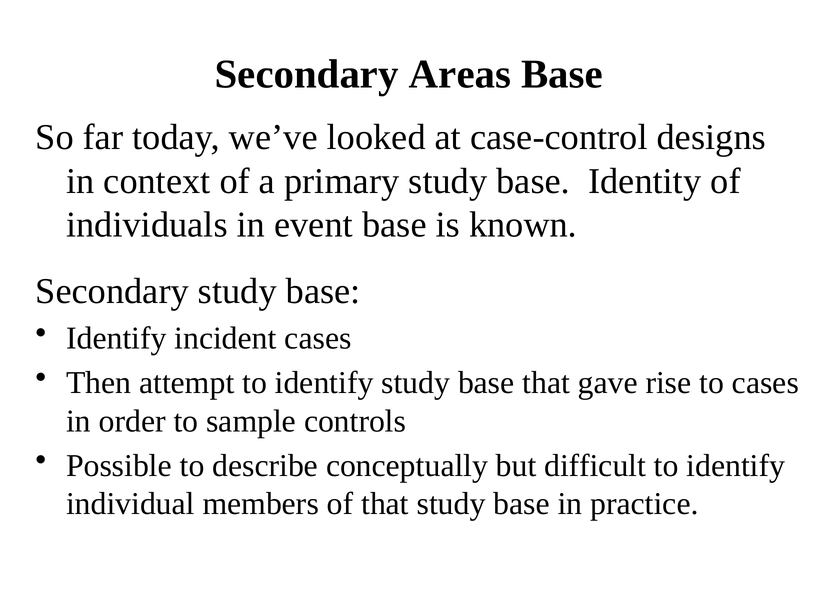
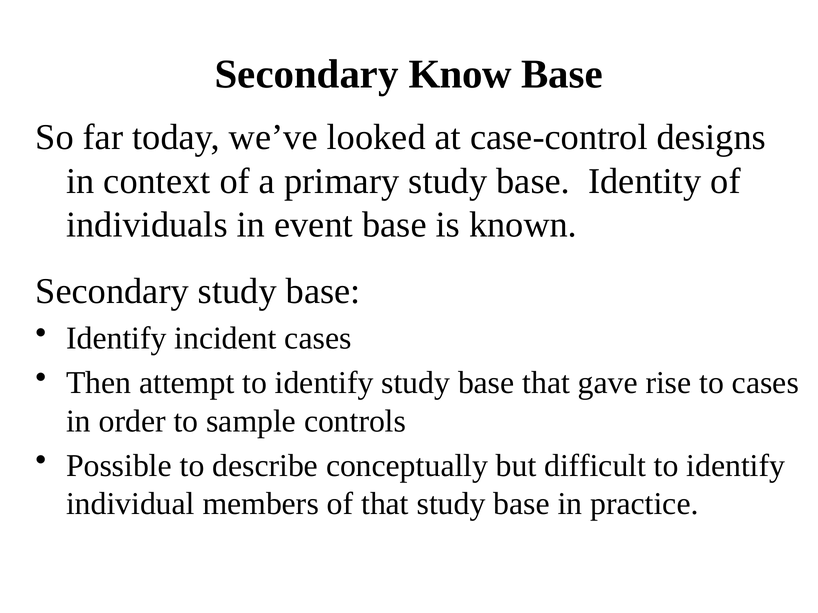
Areas: Areas -> Know
